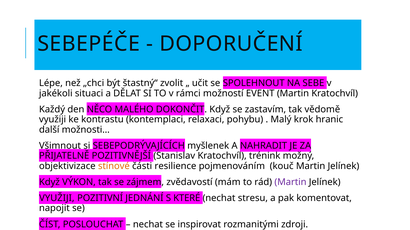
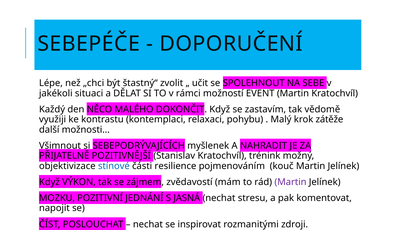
hranic: hranic -> zátěže
stínové colour: orange -> blue
VYUŽIJI at (57, 199): VYUŽIJI -> MOZKU
KTERÉ: KTERÉ -> JASNÁ
